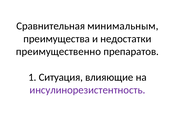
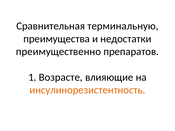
минимальным: минимальным -> терминальную
Ситуация: Ситуация -> Возрасте
инсулинорезистентность colour: purple -> orange
